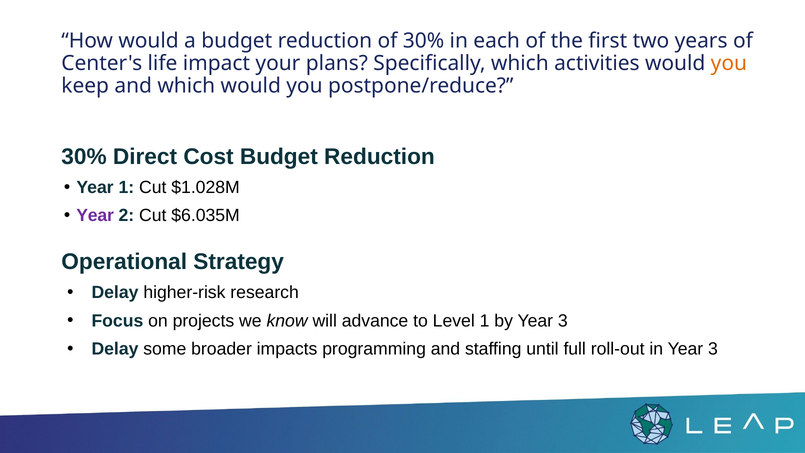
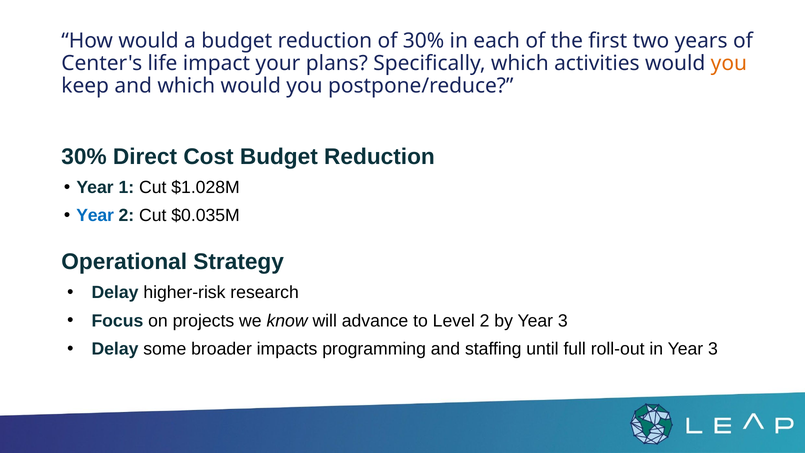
Year at (95, 216) colour: purple -> blue
$6.035M: $6.035M -> $0.035M
Level 1: 1 -> 2
